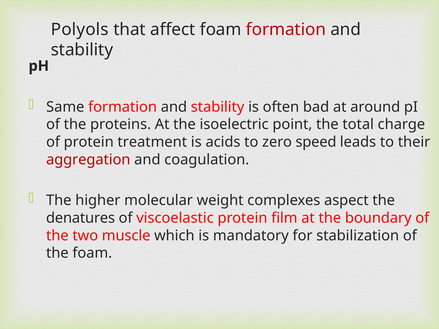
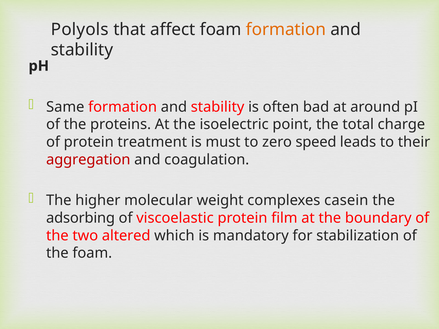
formation at (286, 30) colour: red -> orange
acids: acids -> must
aspect: aspect -> casein
denatures: denatures -> adsorbing
muscle: muscle -> altered
